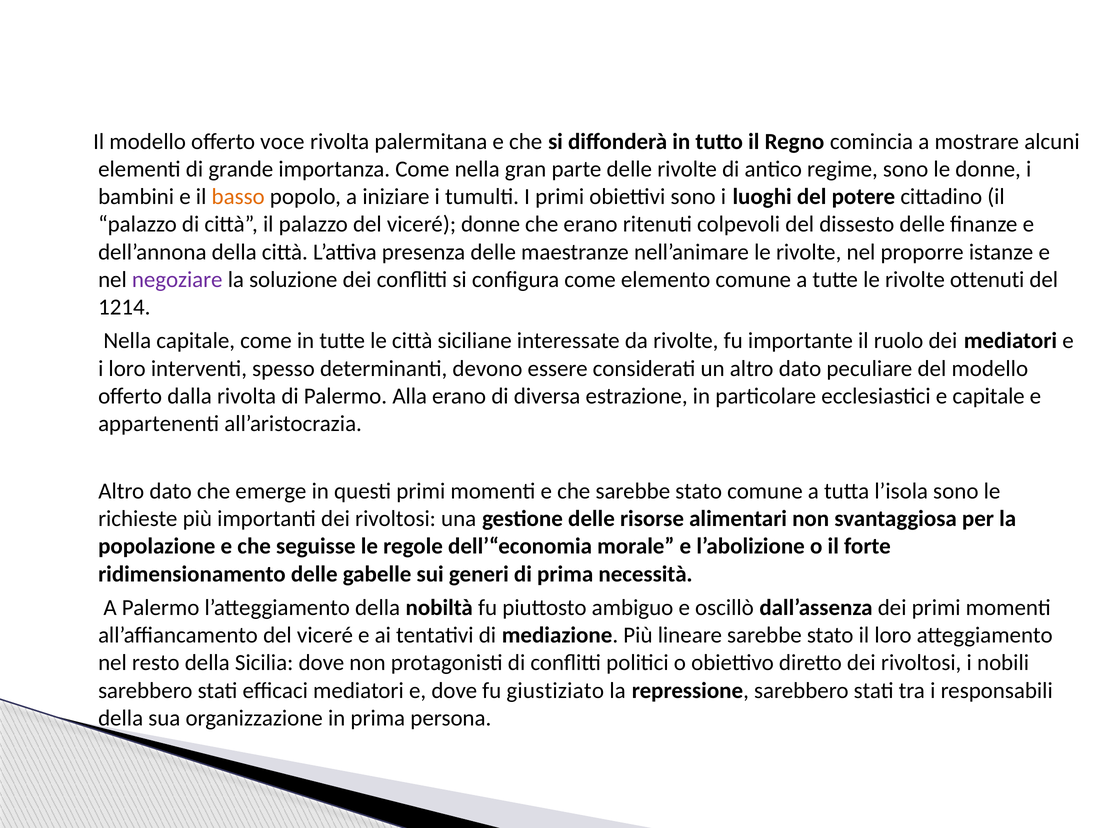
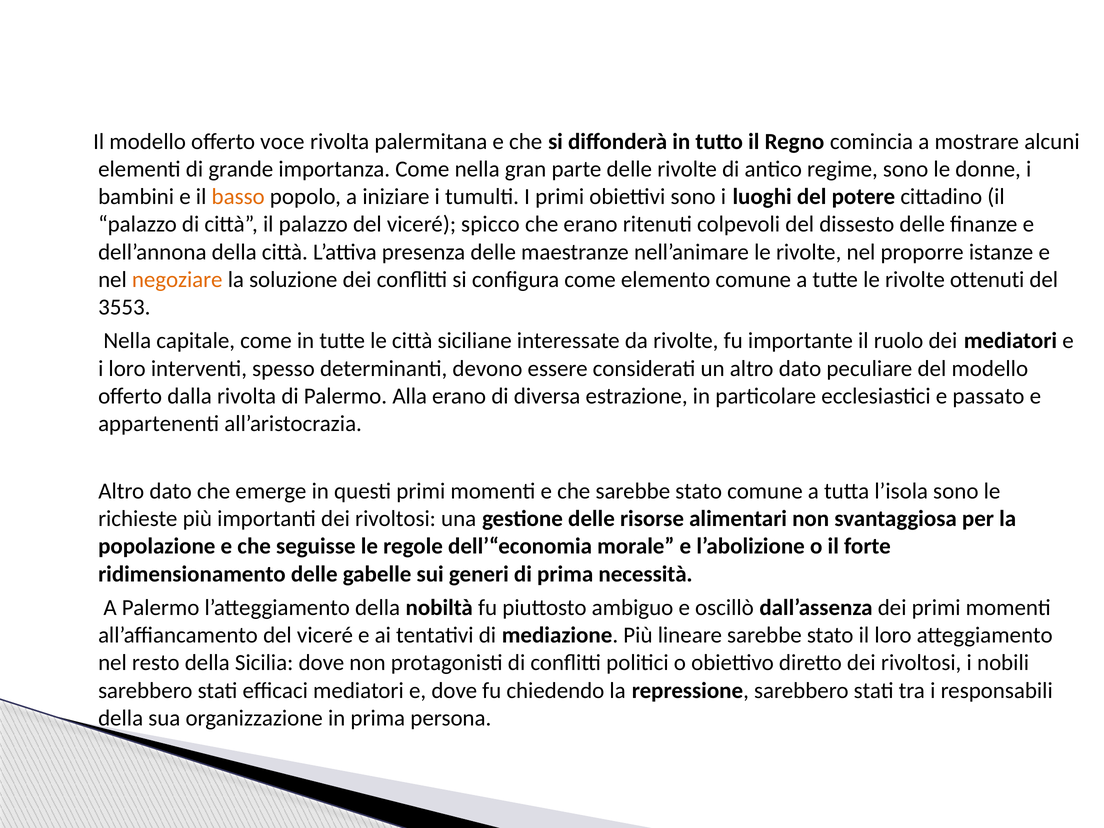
viceré donne: donne -> spicco
negoziare colour: purple -> orange
1214: 1214 -> 3553
e capitale: capitale -> passato
giustiziato: giustiziato -> chiedendo
